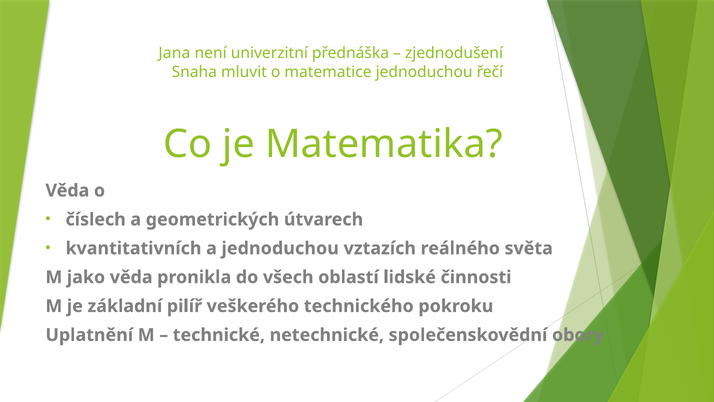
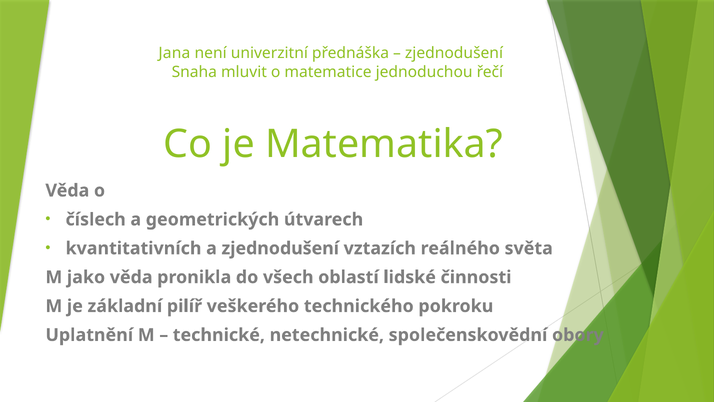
a jednoduchou: jednoduchou -> zjednodušení
